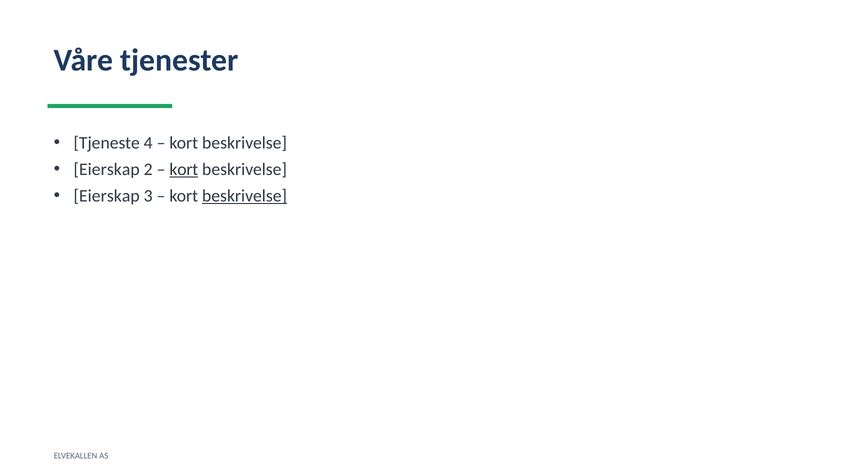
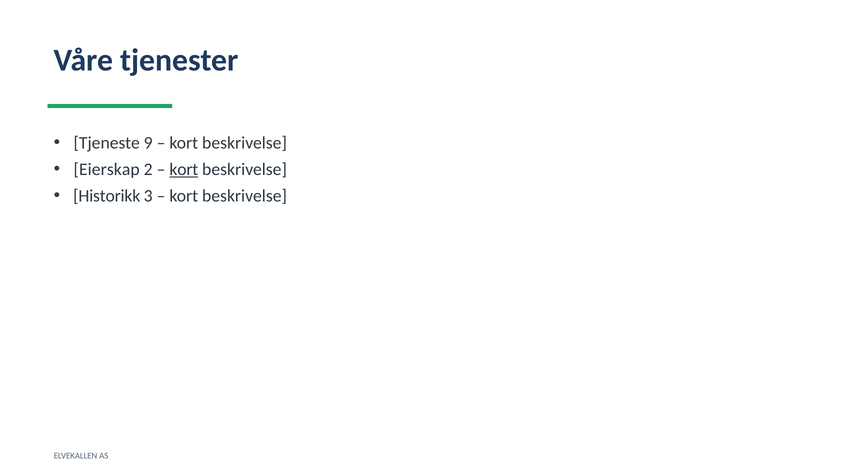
4: 4 -> 9
Eierskap at (107, 196): Eierskap -> Historikk
beskrivelse at (245, 196) underline: present -> none
